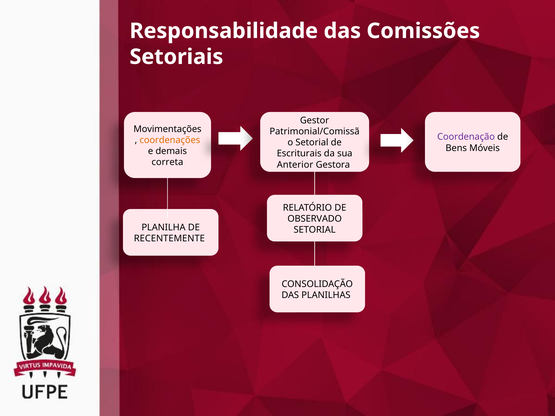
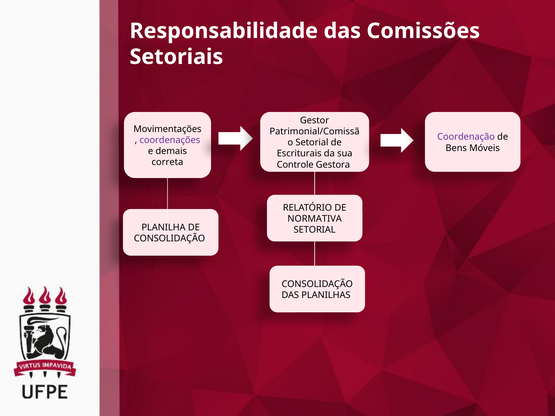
coordenações colour: orange -> purple
Anterior: Anterior -> Controle
OBSERVADO: OBSERVADO -> NORMATIVA
RECENTEMENTE at (169, 239): RECENTEMENTE -> CONSOLIDAÇÃO
